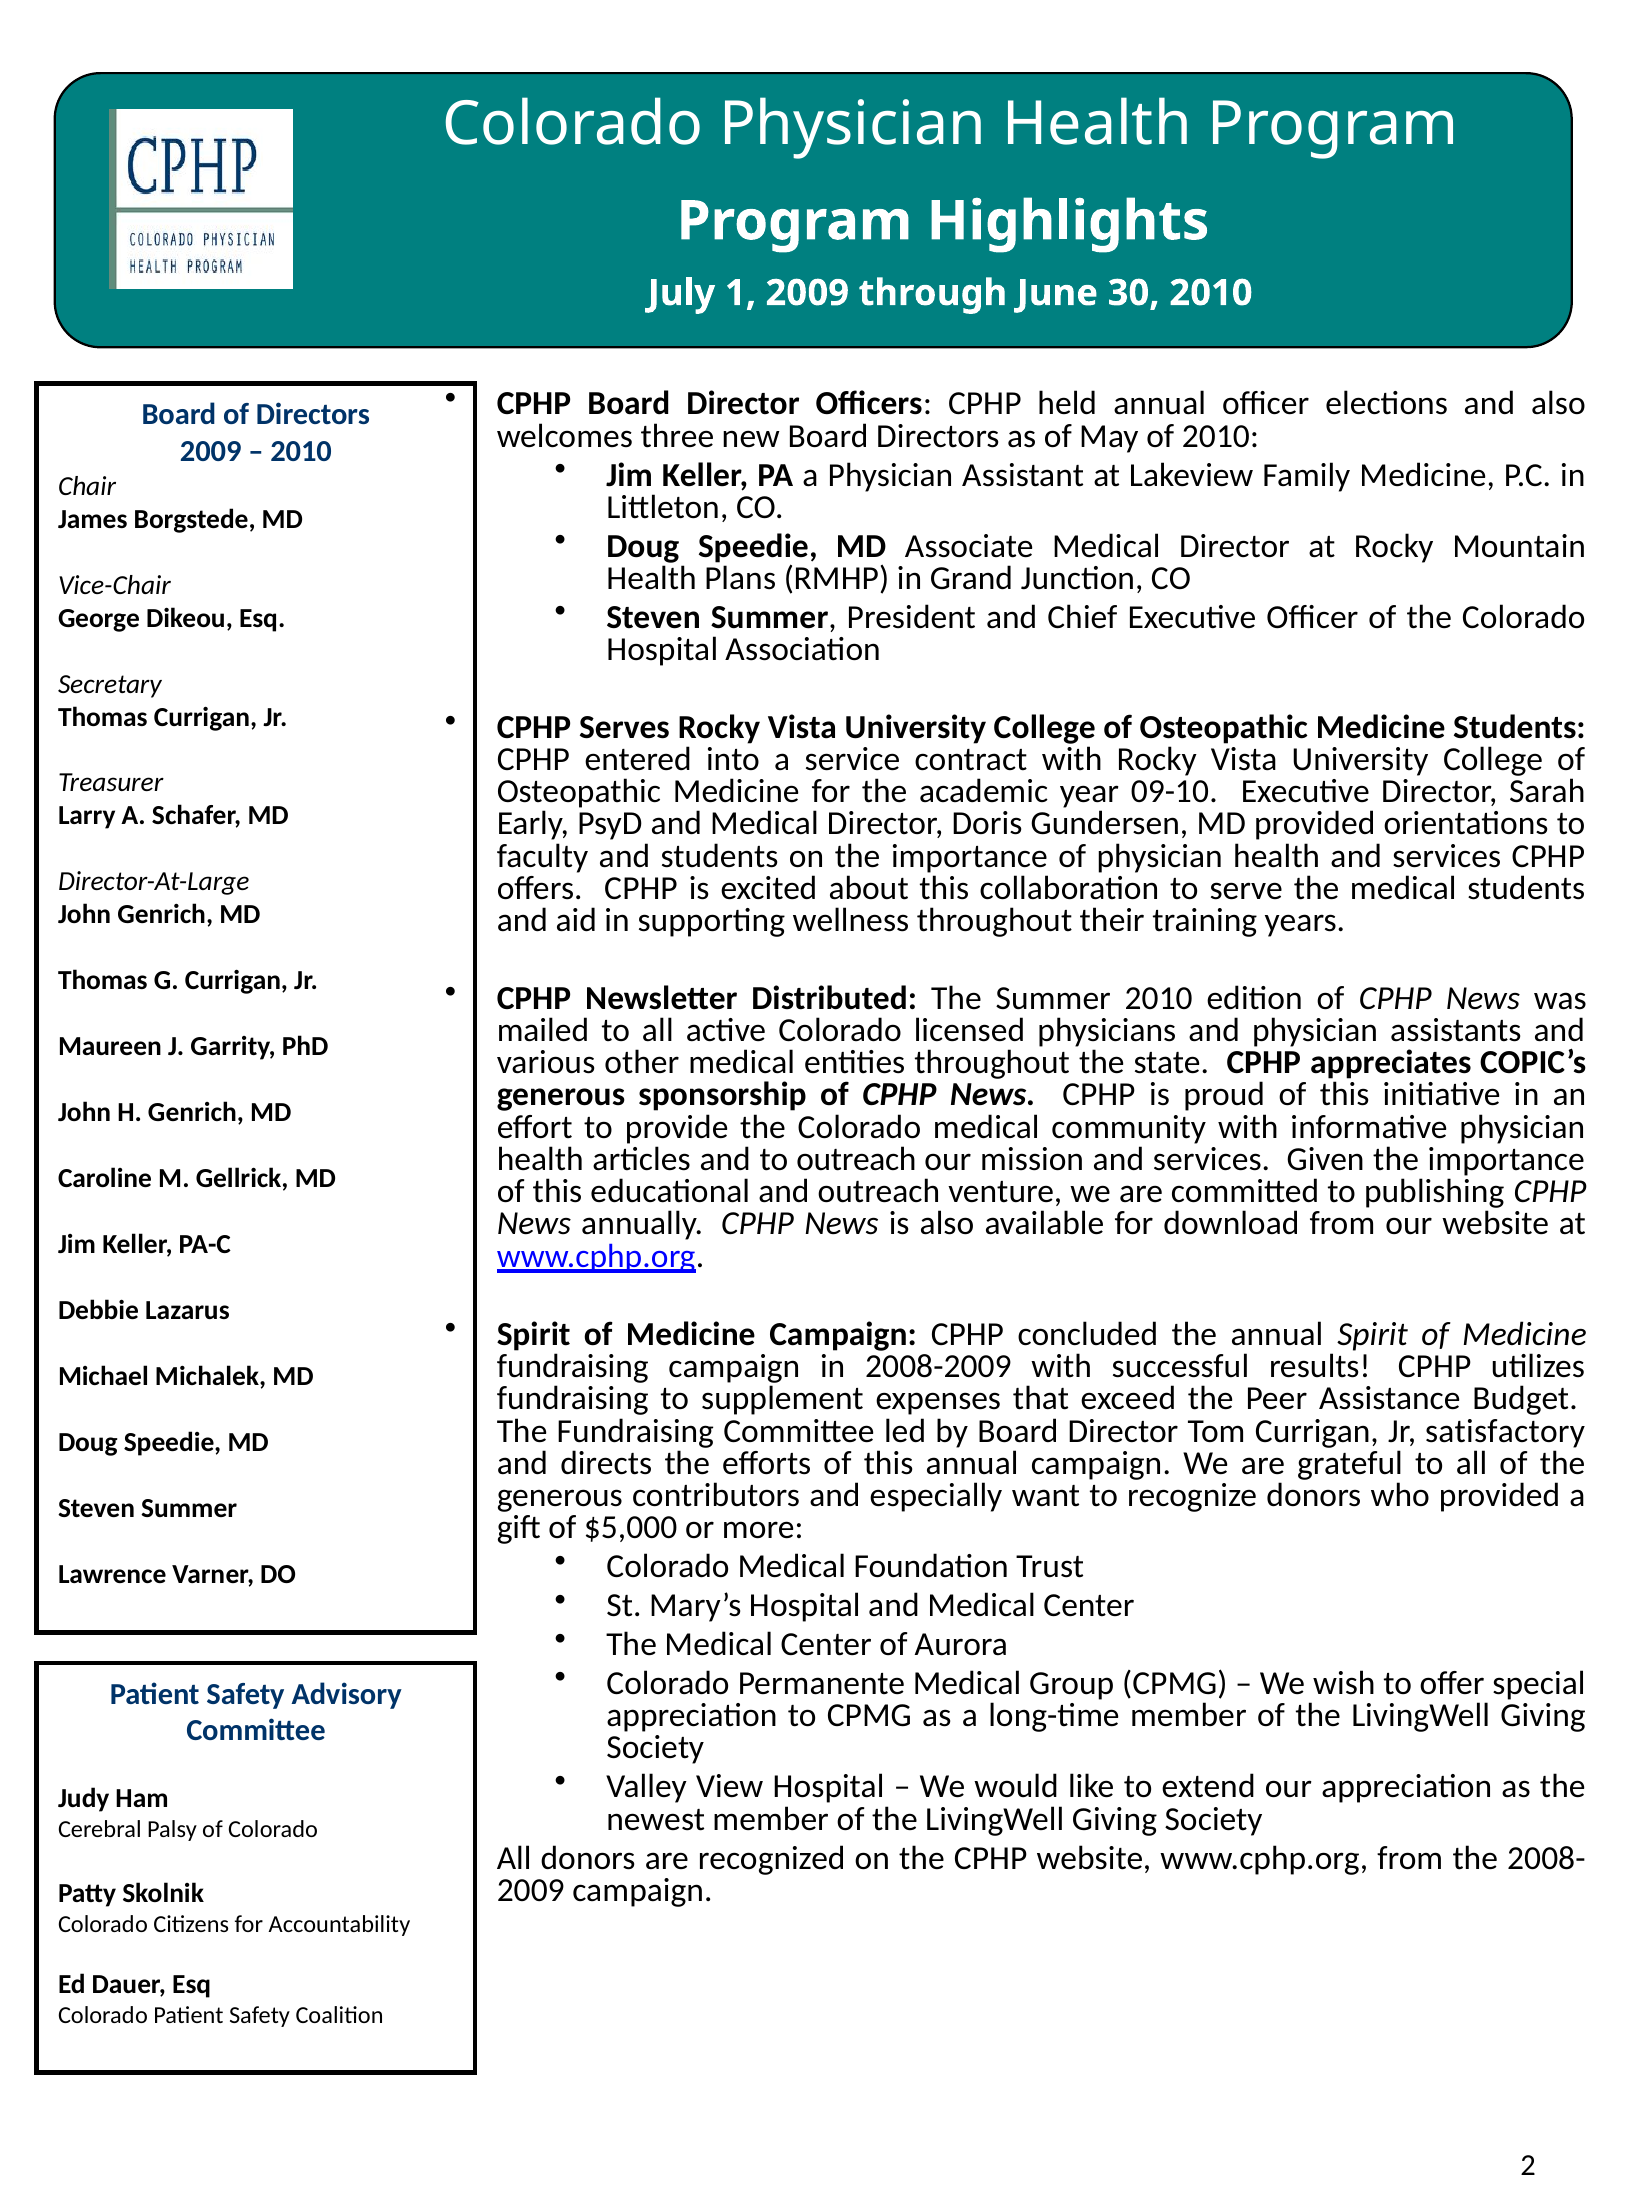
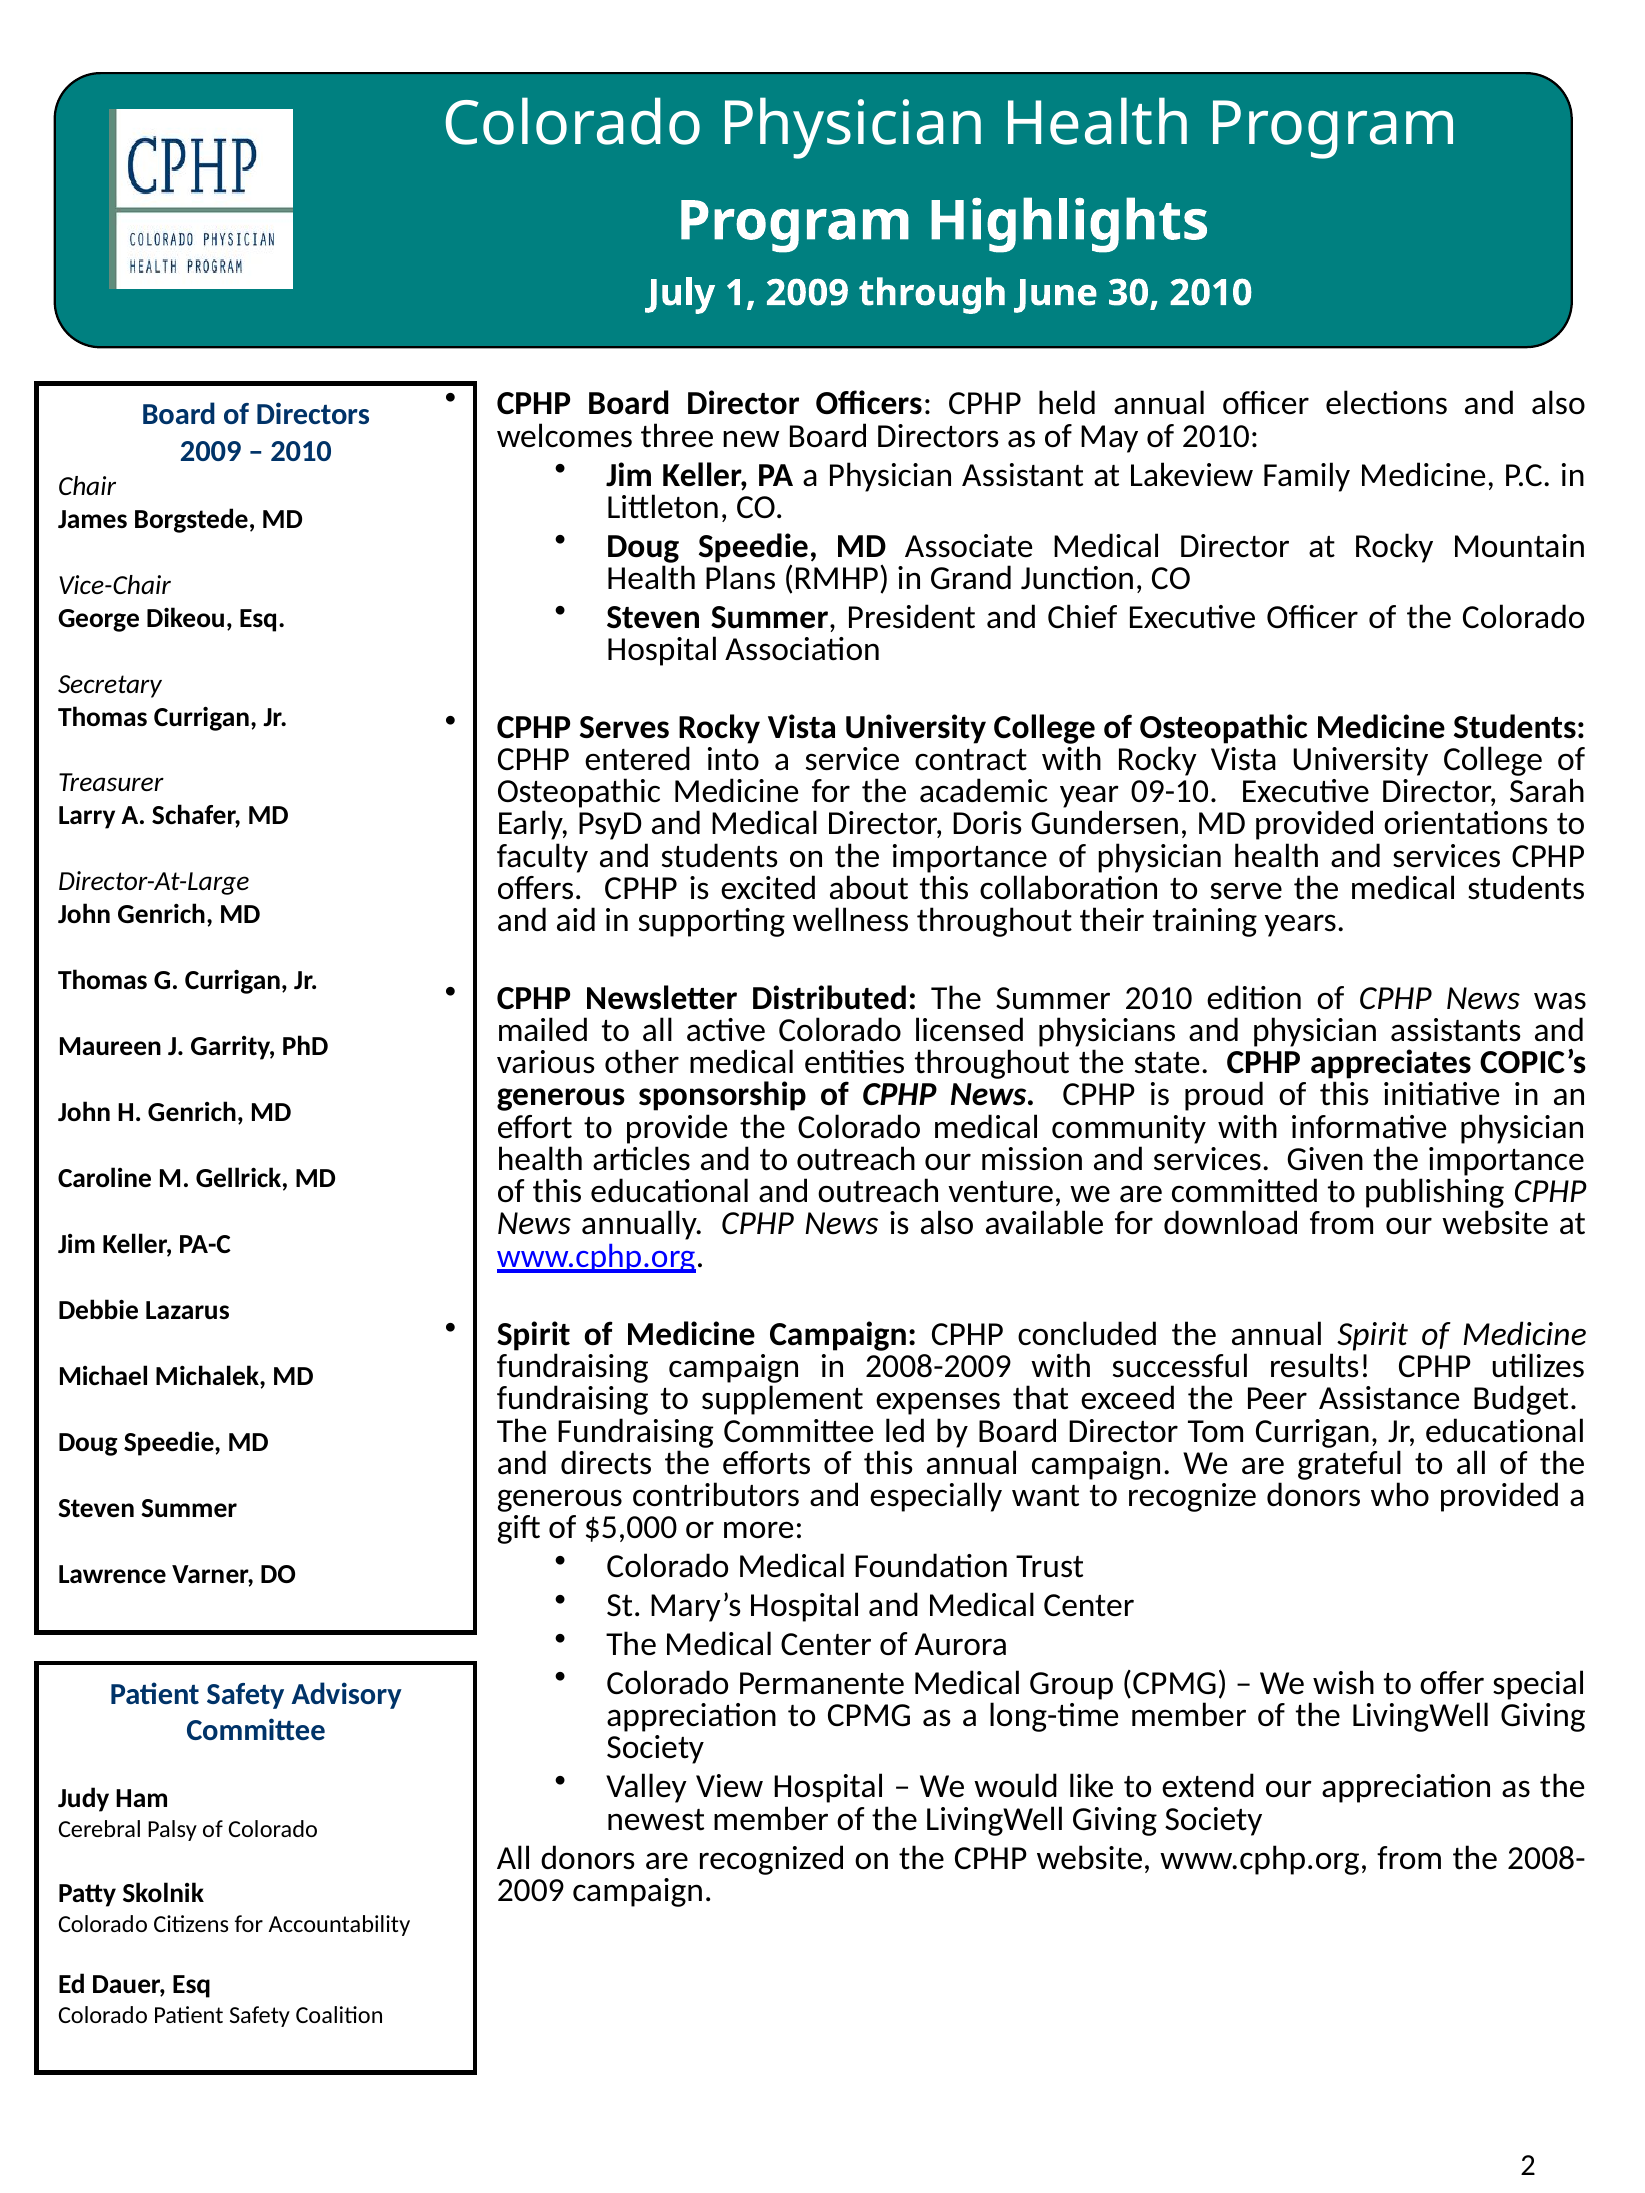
Jr satisfactory: satisfactory -> educational
